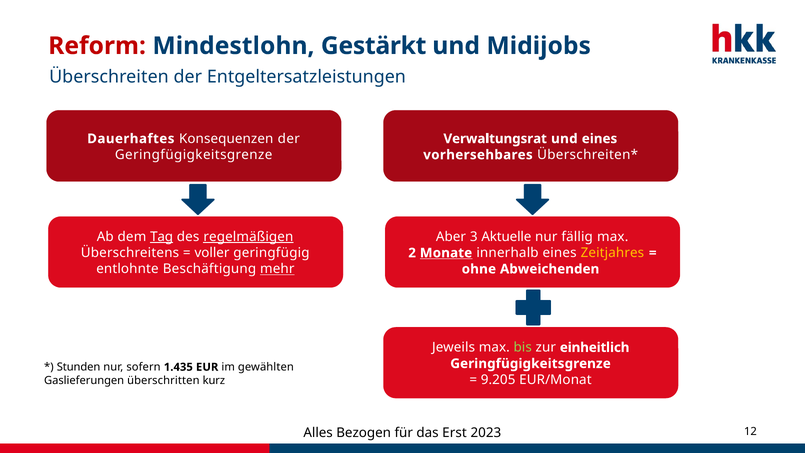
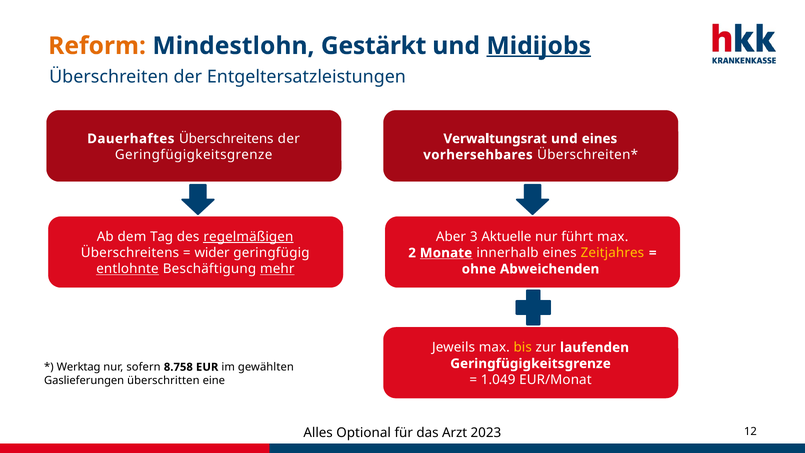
Reform colour: red -> orange
Midijobs underline: none -> present
Dauerhaftes Konsequenzen: Konsequenzen -> Überschreitens
Tag underline: present -> none
fällig: fällig -> führt
voller: voller -> wider
entlohnte underline: none -> present
bis colour: light green -> yellow
einheitlich: einheitlich -> laufenden
Stunden: Stunden -> Werktag
1.435: 1.435 -> 8.758
9.205: 9.205 -> 1.049
kurz: kurz -> eine
Bezogen: Bezogen -> Optional
Erst: Erst -> Arzt
